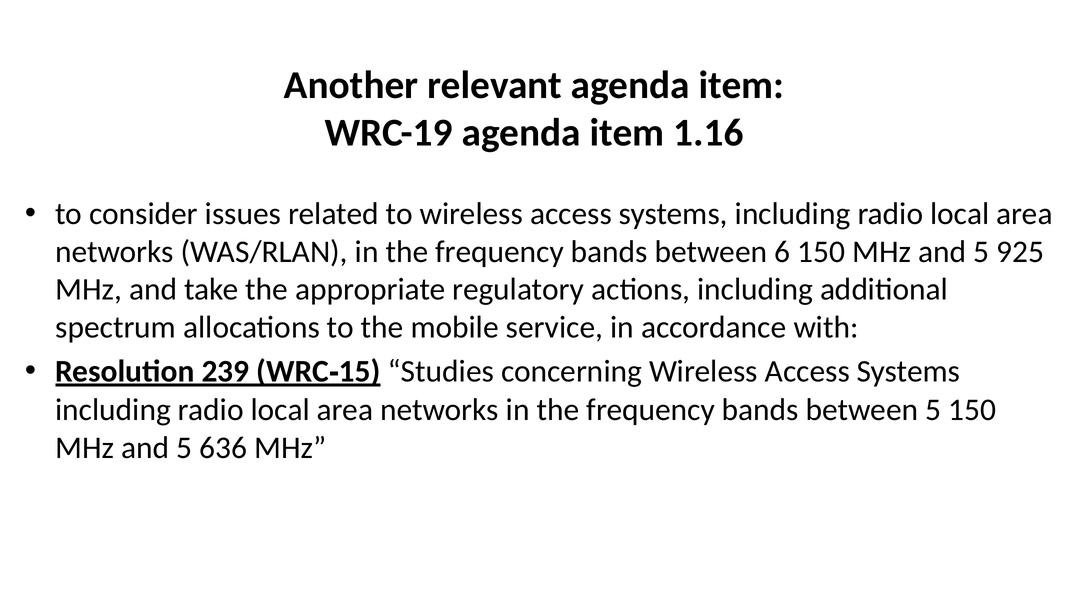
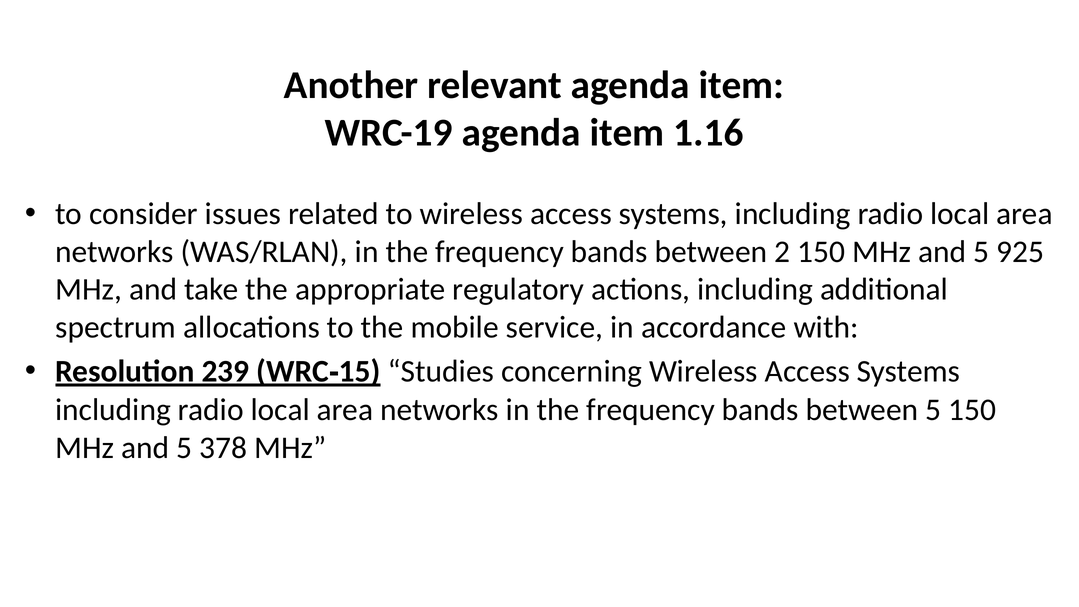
6: 6 -> 2
636: 636 -> 378
